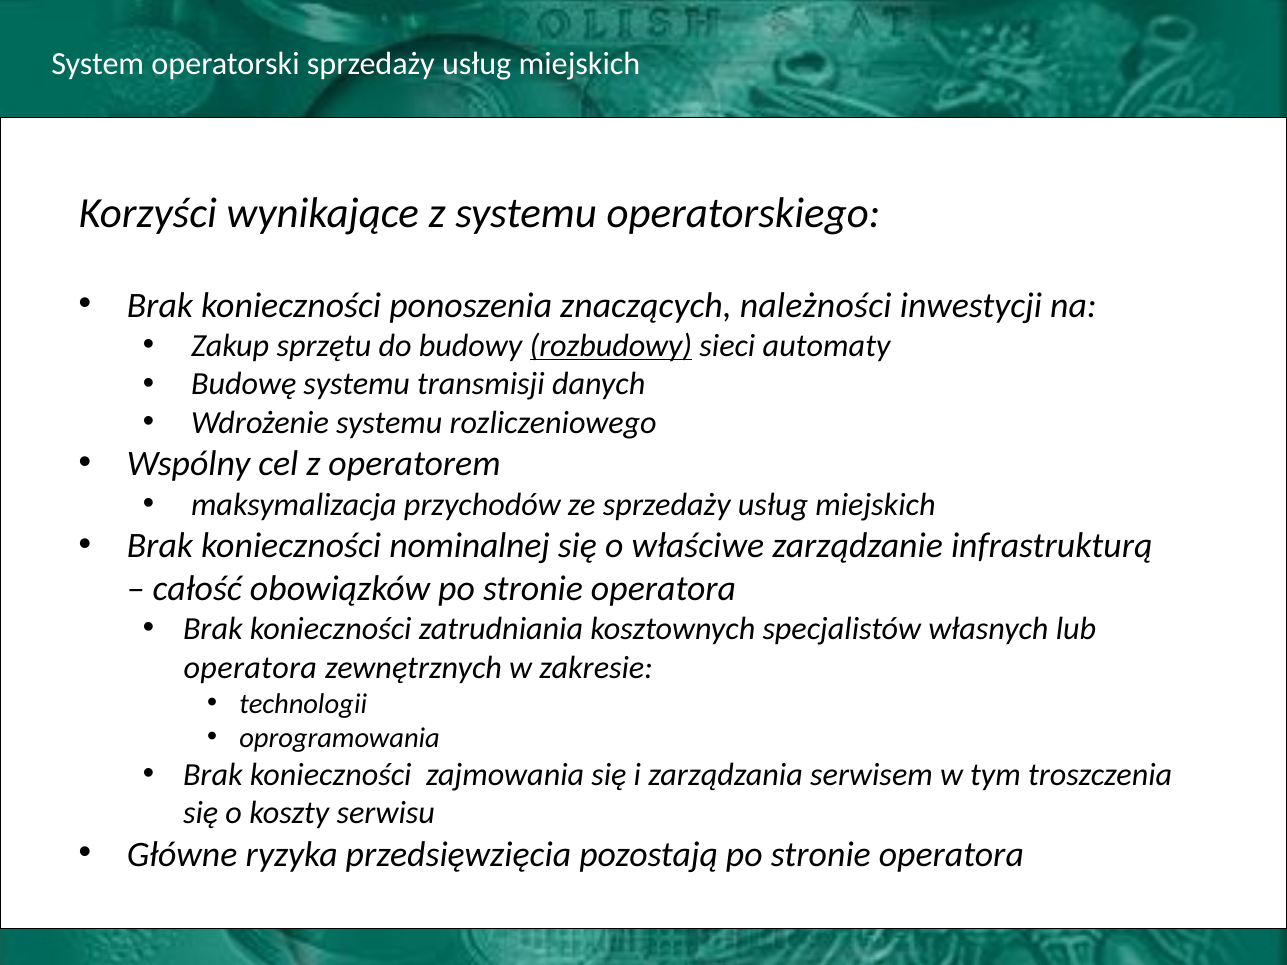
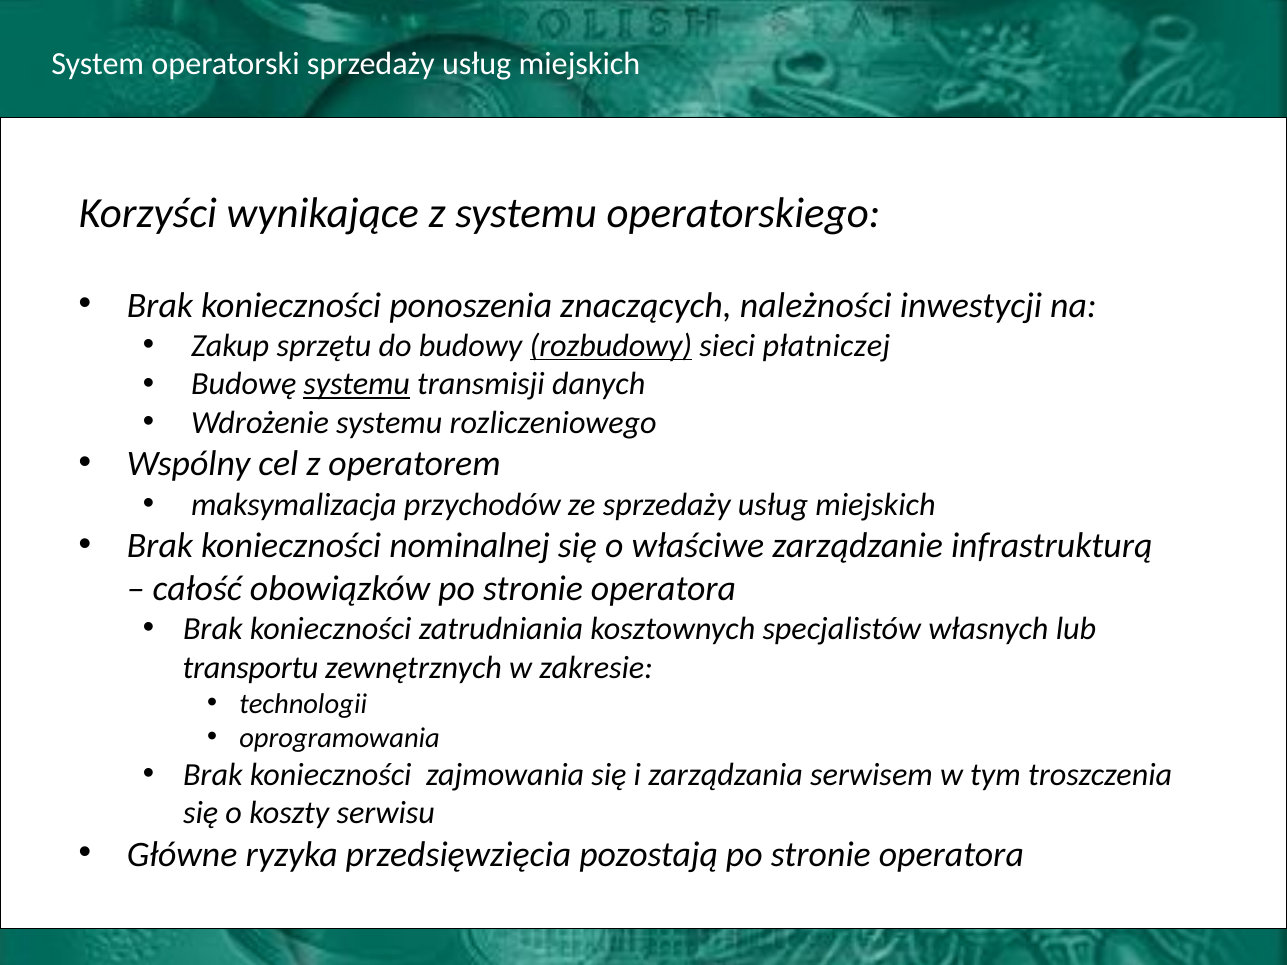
automaty: automaty -> płatniczej
systemu at (357, 384) underline: none -> present
operatora at (250, 668): operatora -> transportu
